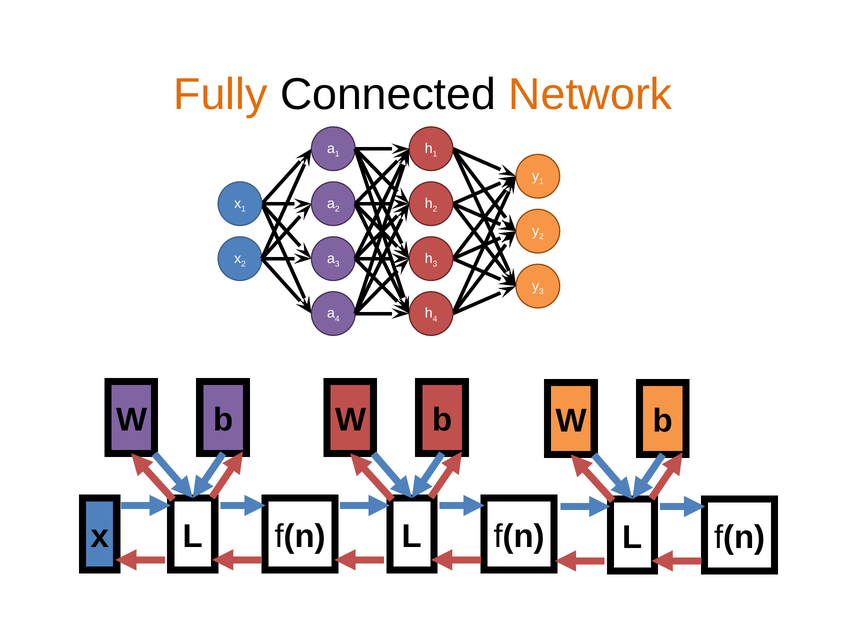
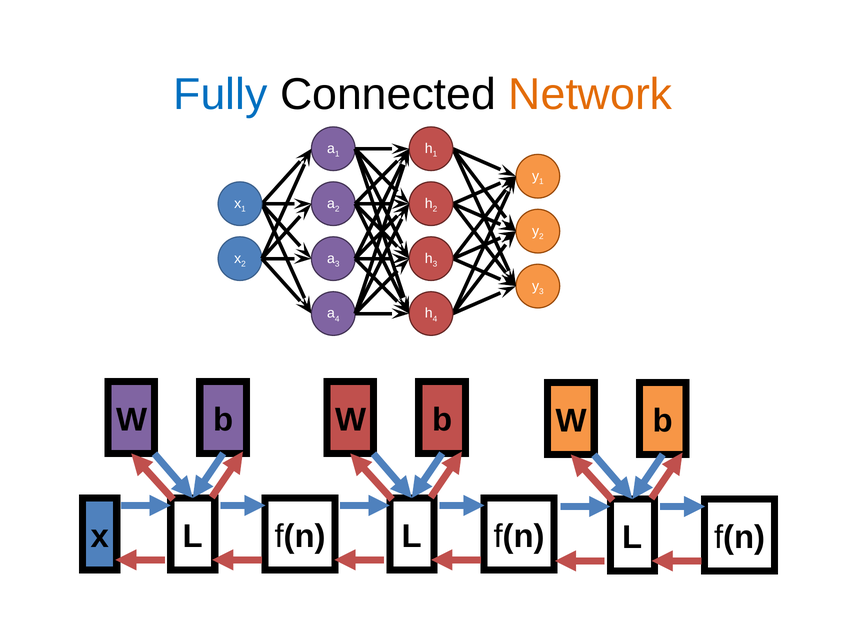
Fully colour: orange -> blue
